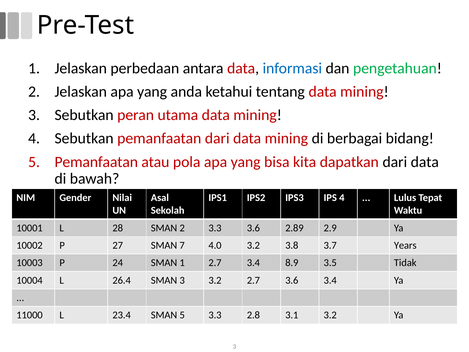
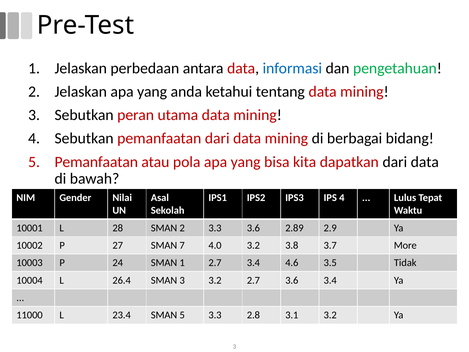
Years: Years -> More
8.9: 8.9 -> 4.6
